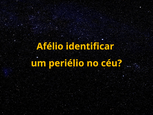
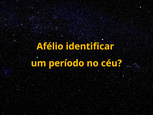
periélio: periélio -> período
